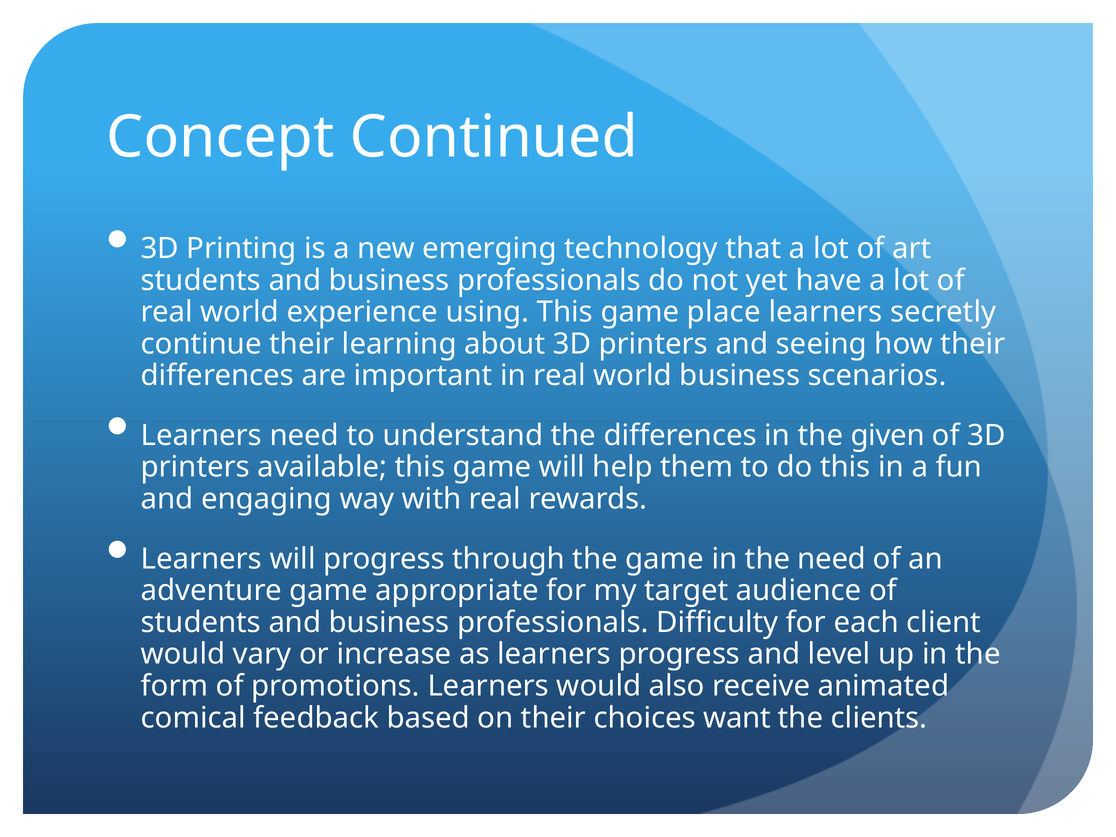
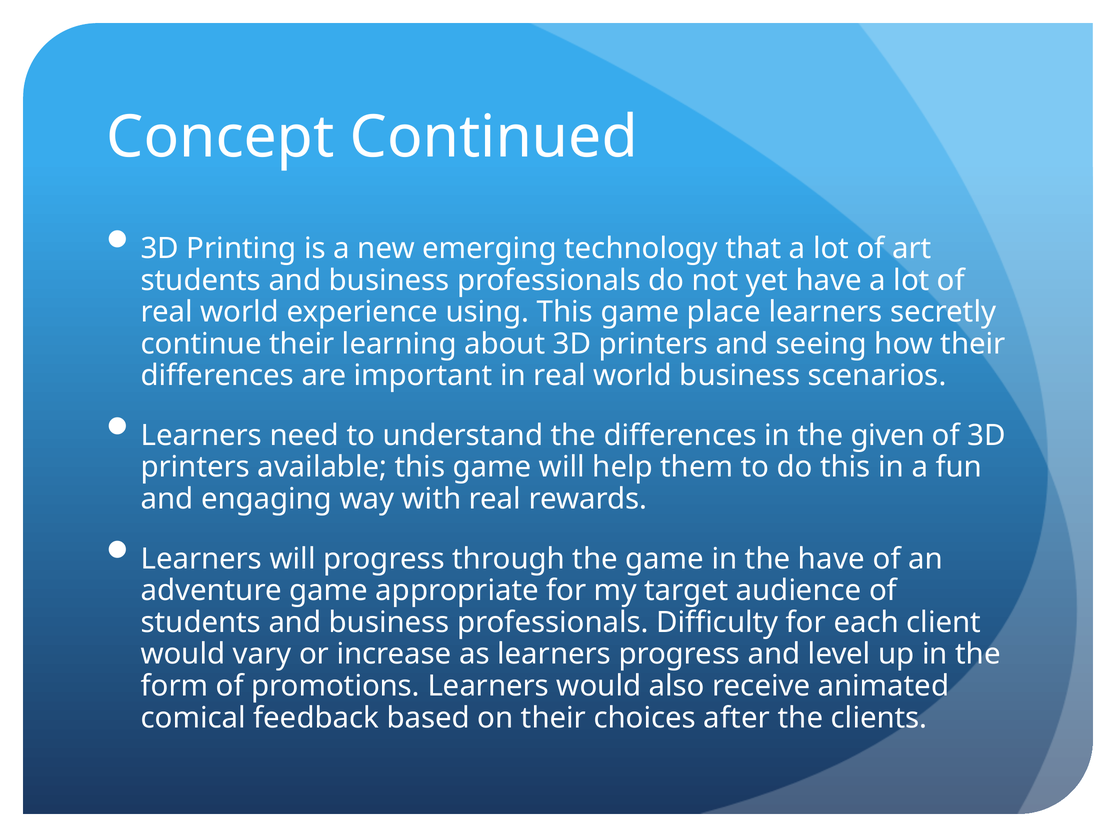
the need: need -> have
want: want -> after
